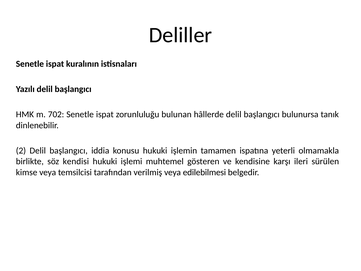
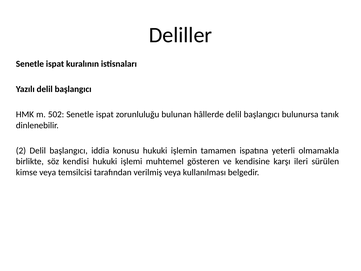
702: 702 -> 502
edilebilmesi: edilebilmesi -> kullanılması
